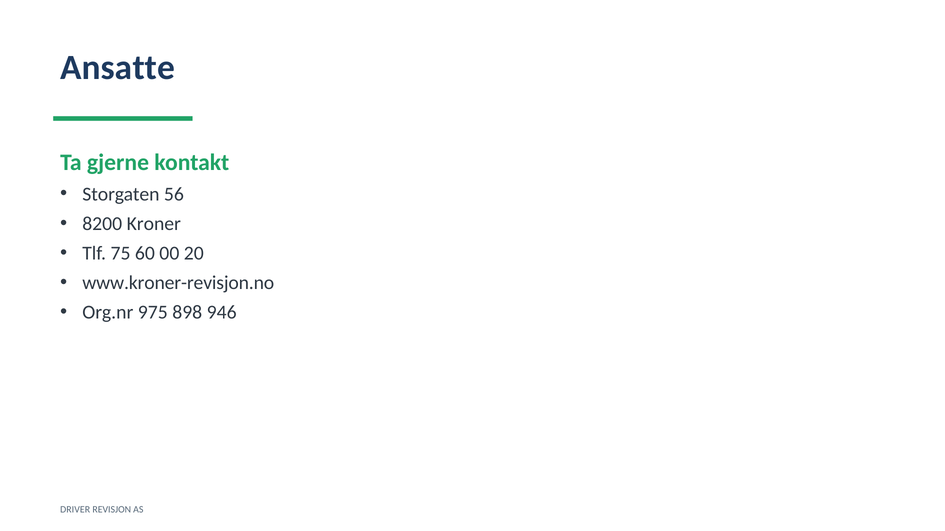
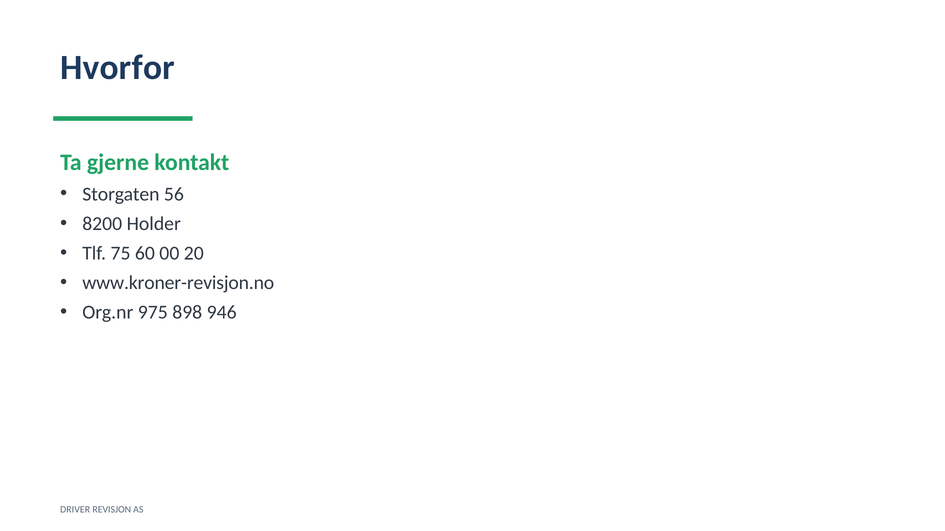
Ansatte: Ansatte -> Hvorfor
Kroner: Kroner -> Holder
